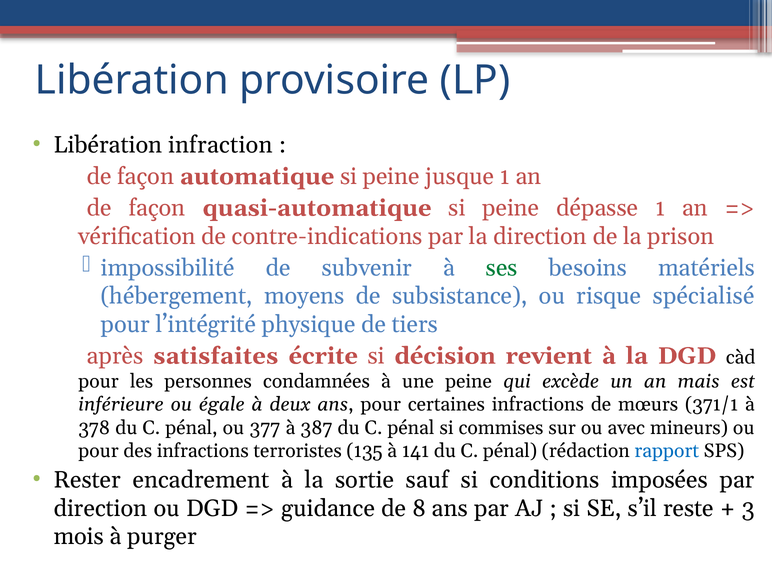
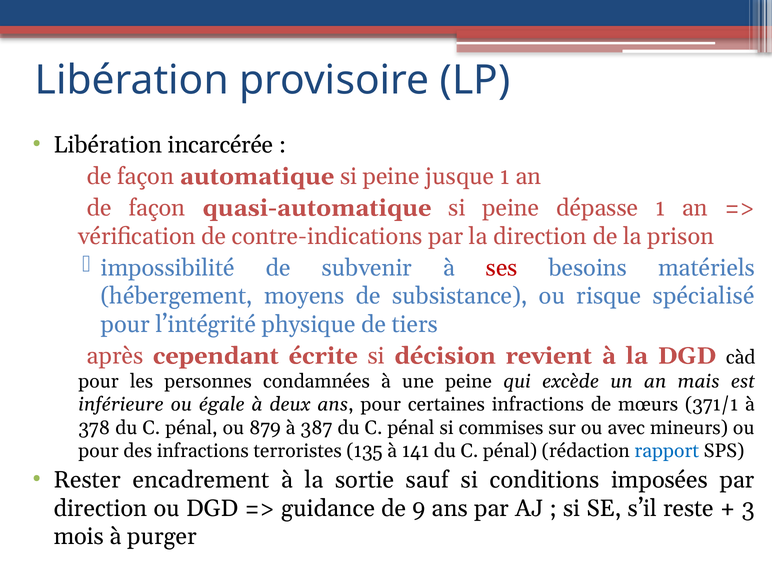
infraction: infraction -> incarcérée
ses colour: green -> red
satisfaites: satisfaites -> cependant
377: 377 -> 879
8: 8 -> 9
